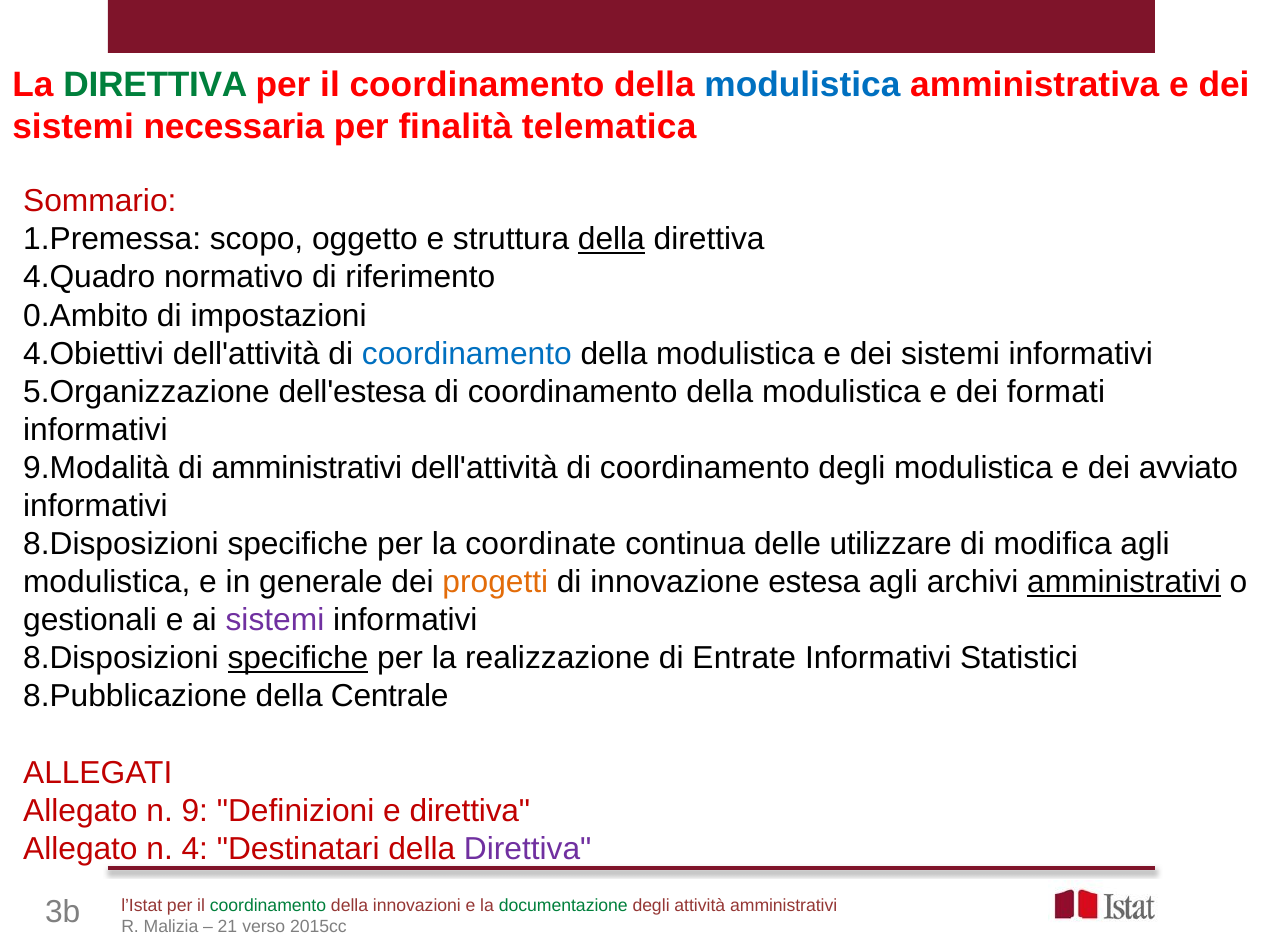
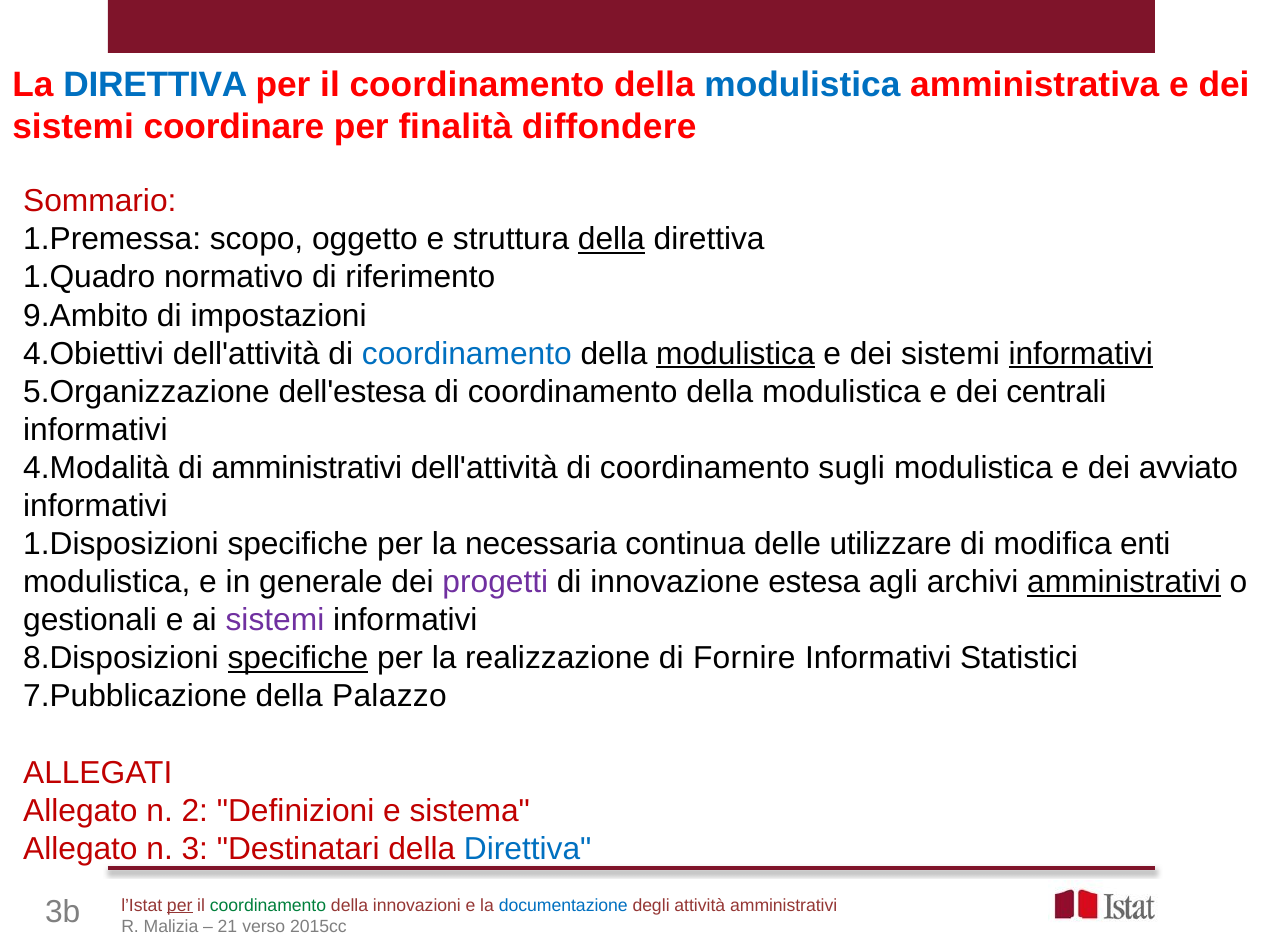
DIRETTIVA at (155, 84) colour: green -> blue
necessaria: necessaria -> coordinare
telematica: telematica -> diffondere
4.Quadro: 4.Quadro -> 1.Quadro
0.Ambito: 0.Ambito -> 9.Ambito
modulistica at (735, 354) underline: none -> present
informativi at (1081, 354) underline: none -> present
formati: formati -> centrali
9.Modalità: 9.Modalità -> 4.Modalità
coordinamento degli: degli -> sugli
8.Disposizioni at (121, 544): 8.Disposizioni -> 1.Disposizioni
coordinate: coordinate -> necessaria
modifica agli: agli -> enti
progetti colour: orange -> purple
Entrate: Entrate -> Fornire
8.Pubblicazione: 8.Pubblicazione -> 7.Pubblicazione
Centrale: Centrale -> Palazzo
9: 9 -> 2
e direttiva: direttiva -> sistema
4: 4 -> 3
Direttiva at (528, 849) colour: purple -> blue
per at (180, 905) underline: none -> present
documentazione colour: green -> blue
